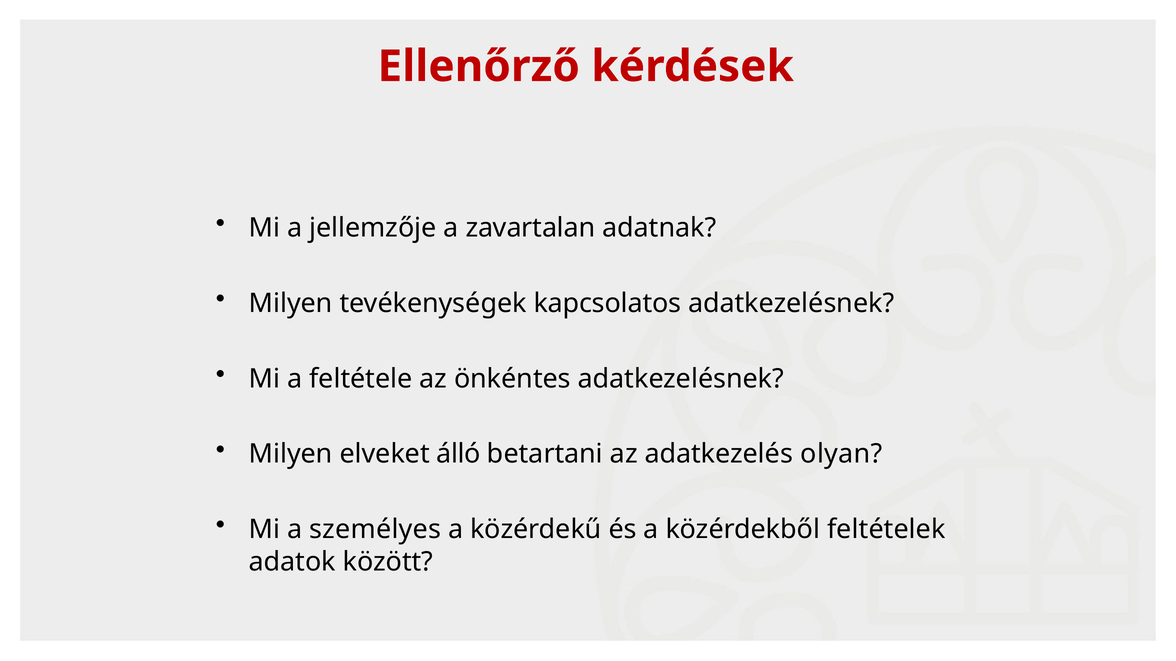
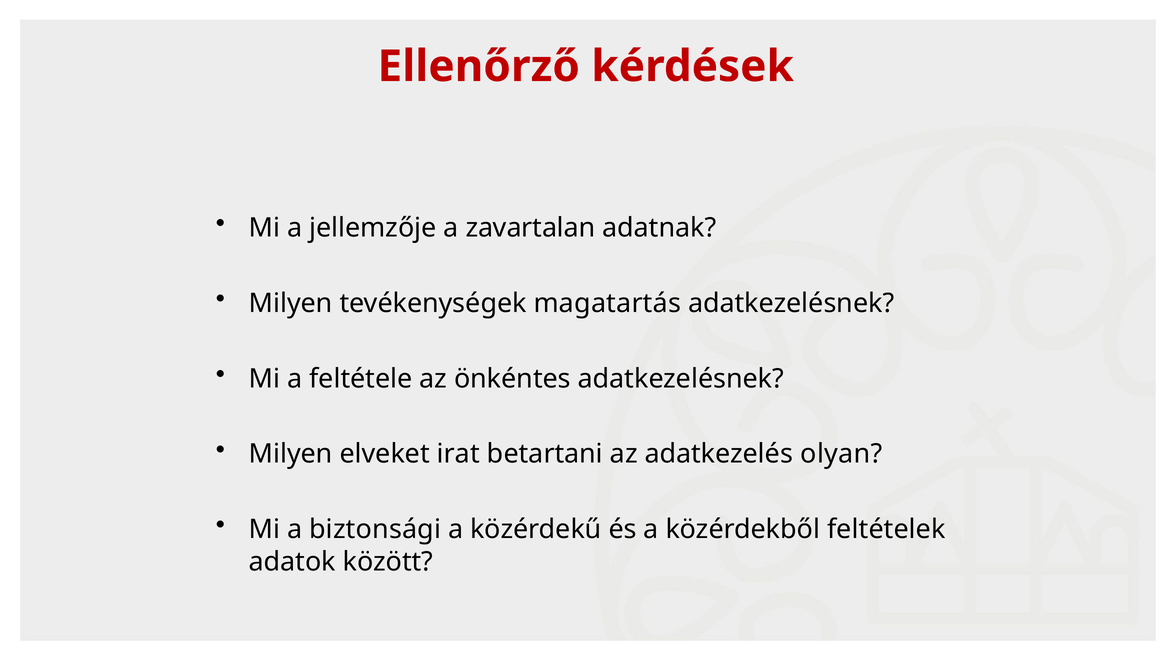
kapcsolatos: kapcsolatos -> magatartás
álló: álló -> irat
személyes: személyes -> biztonsági
